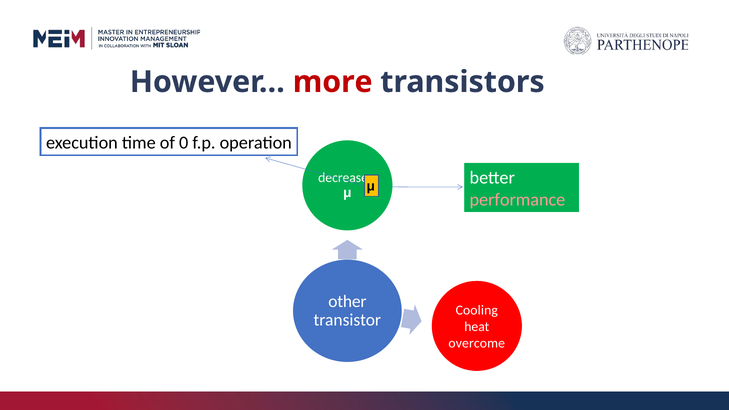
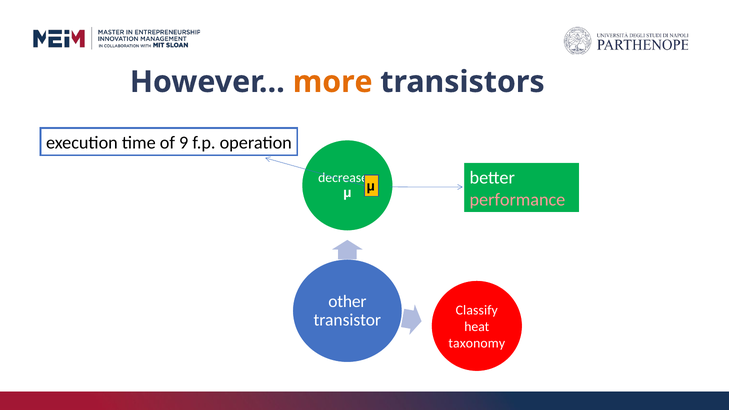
more colour: red -> orange
0: 0 -> 9
Cooling: Cooling -> Classify
overcome: overcome -> taxonomy
